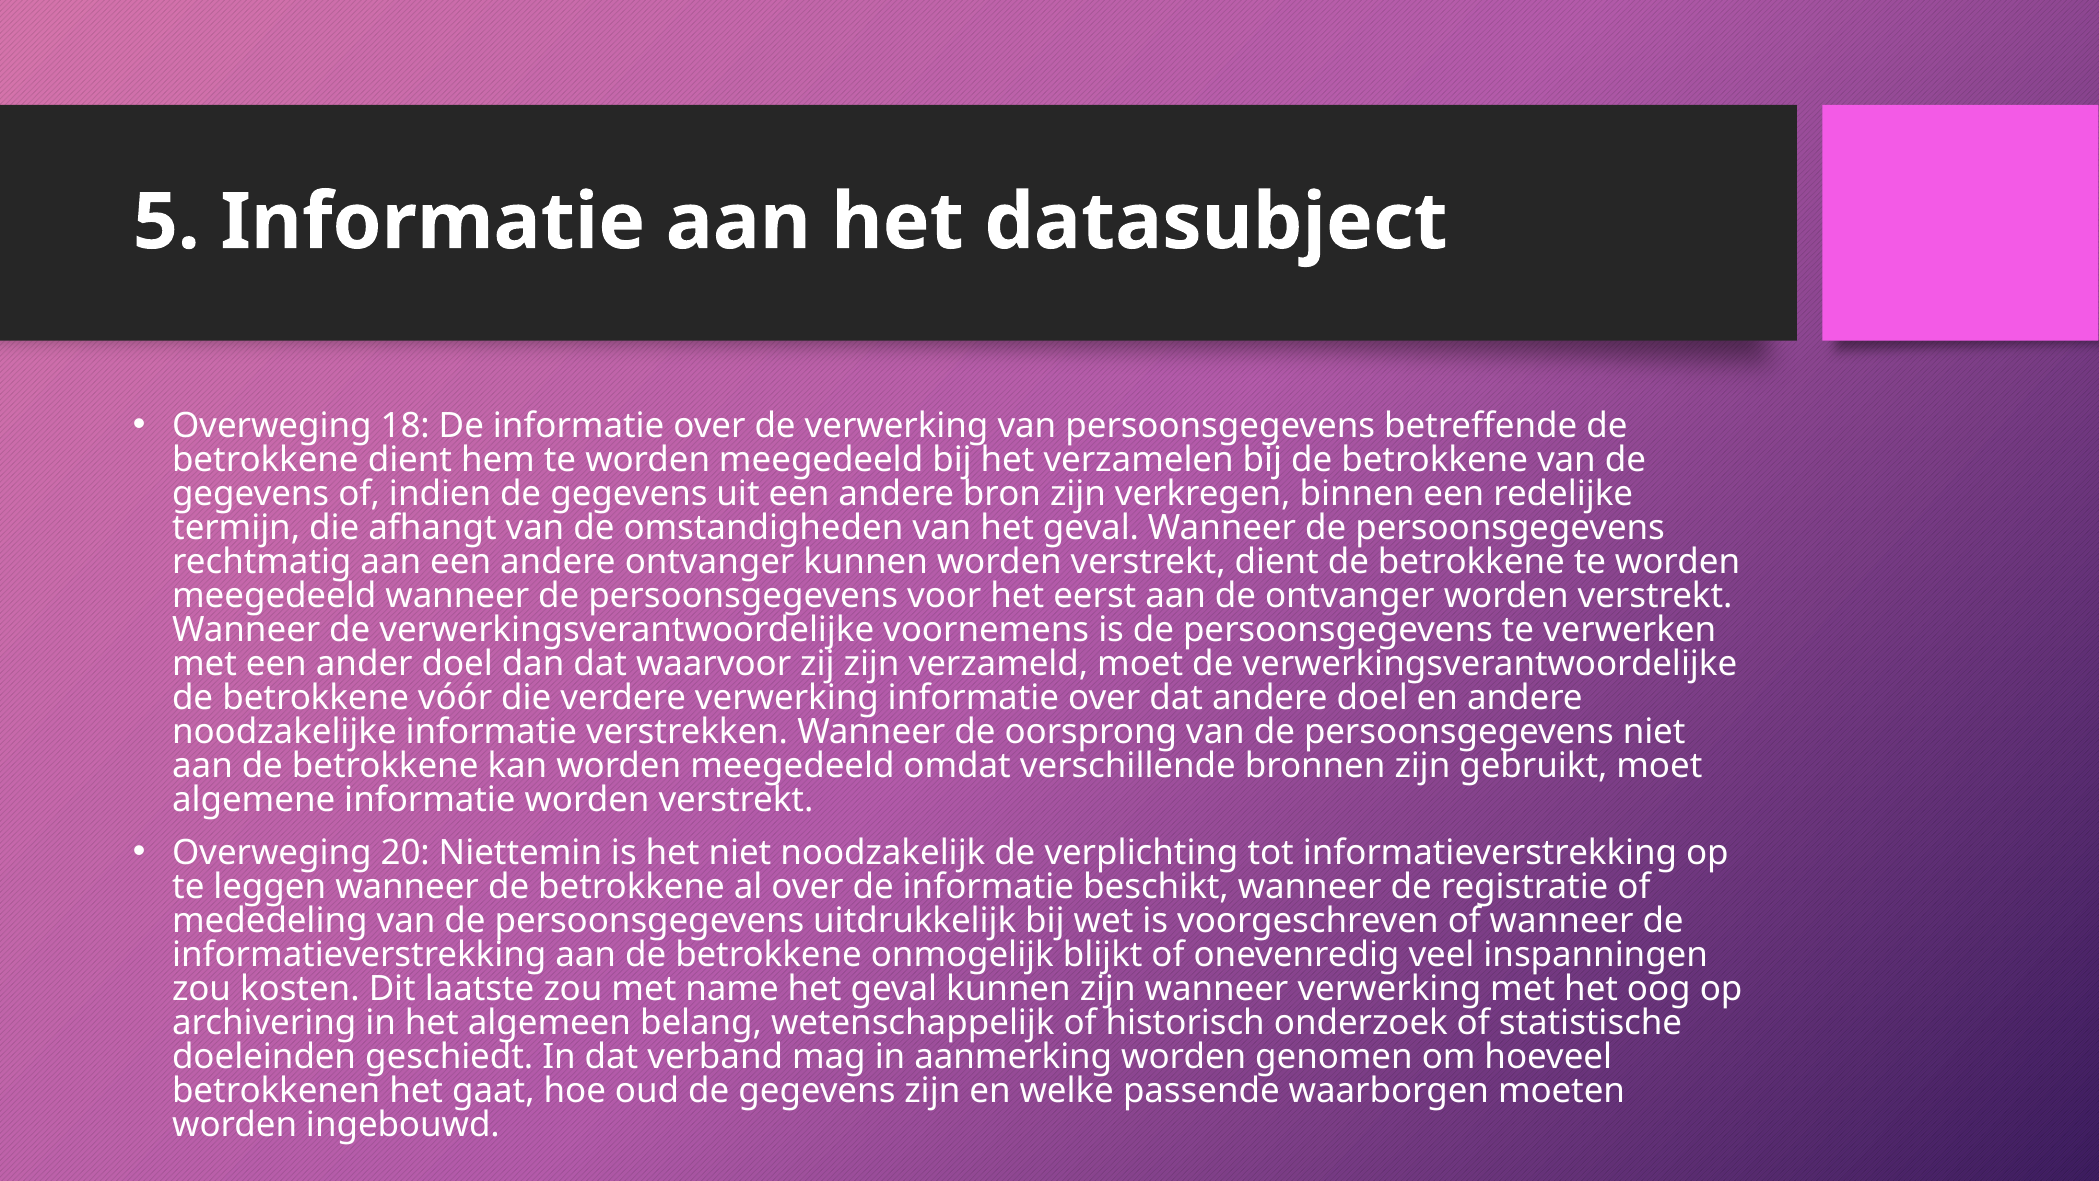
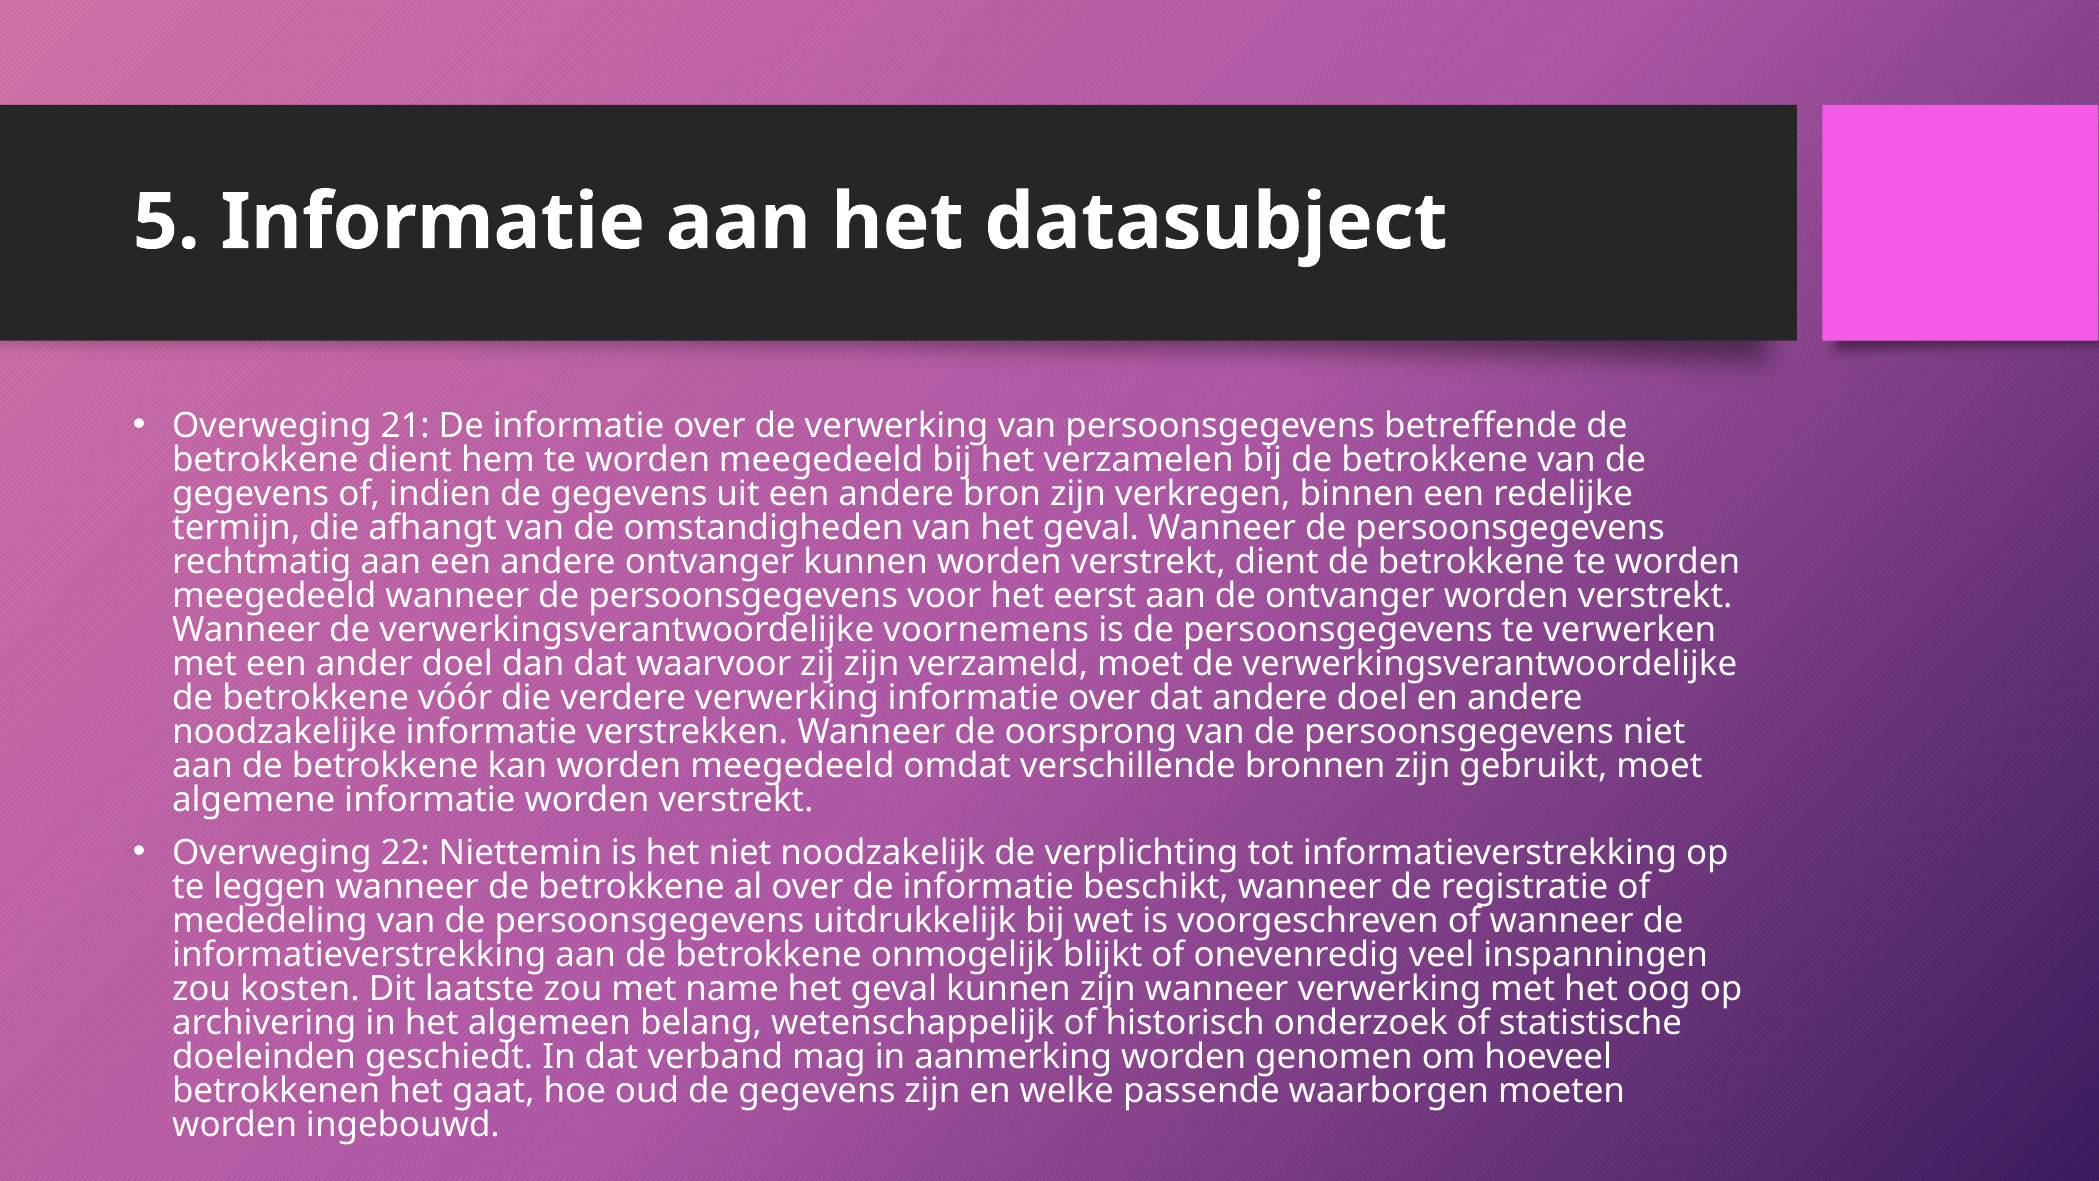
18: 18 -> 21
20: 20 -> 22
